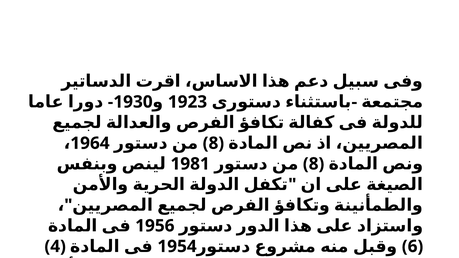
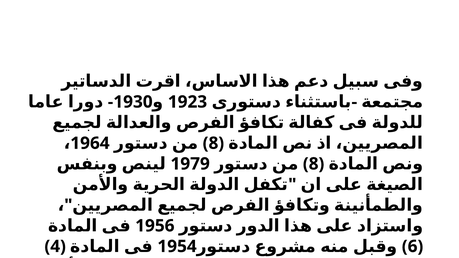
1981: 1981 -> 1979
